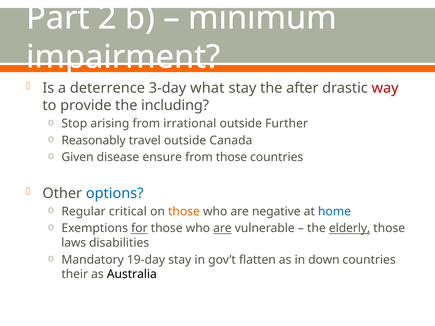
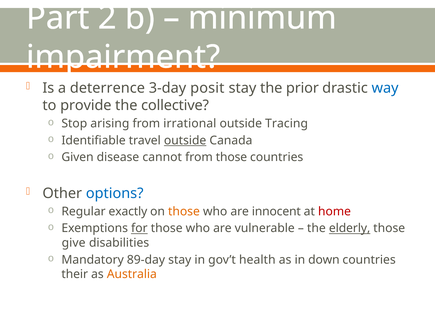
what: what -> posit
after: after -> prior
way colour: red -> blue
including: including -> collective
Further: Further -> Tracing
Reasonably: Reasonably -> Identifiable
outside at (185, 141) underline: none -> present
ensure: ensure -> cannot
critical: critical -> exactly
negative: negative -> innocent
home colour: blue -> red
are at (222, 229) underline: present -> none
laws: laws -> give
19-day: 19-day -> 89-day
flatten: flatten -> health
Australia colour: black -> orange
